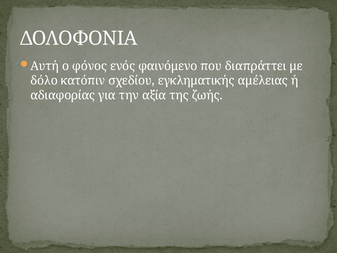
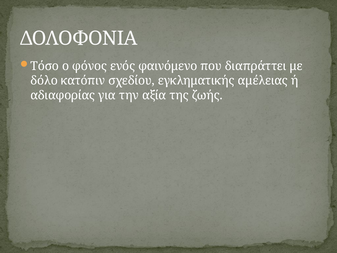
Αυτή: Αυτή -> Τόσο
